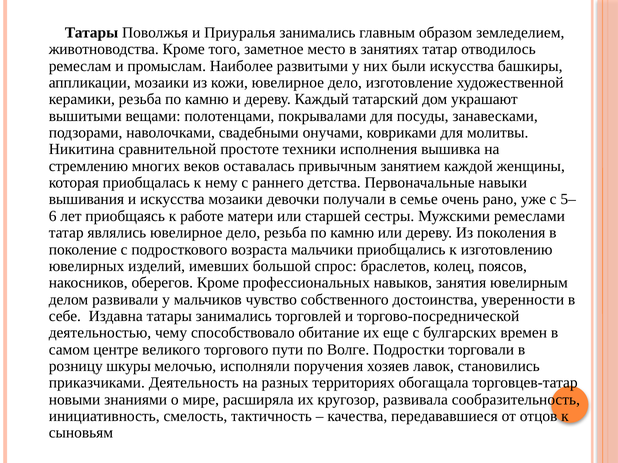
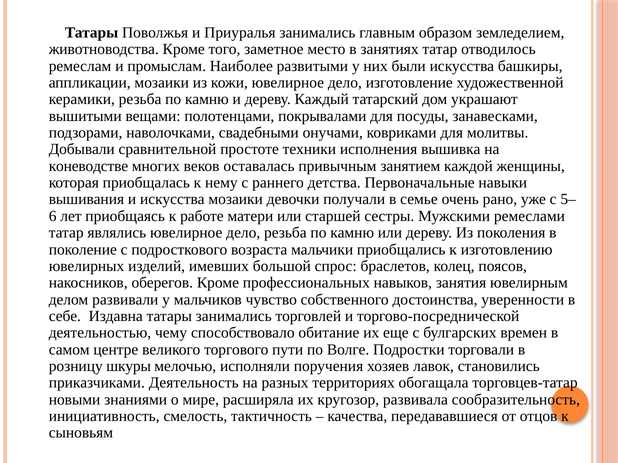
Никитина: Никитина -> Добывали
стремлению: стремлению -> коневодстве
